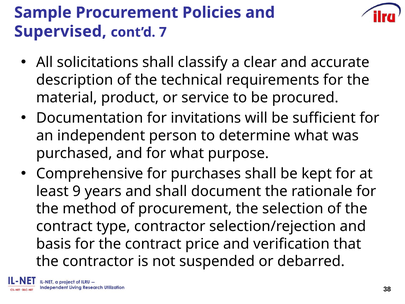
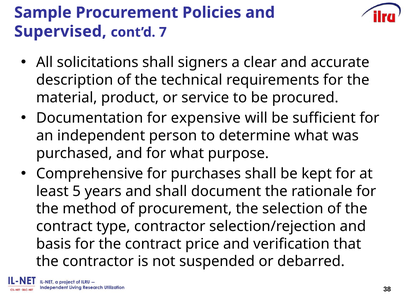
classify: classify -> signers
invitations: invitations -> expensive
9: 9 -> 5
